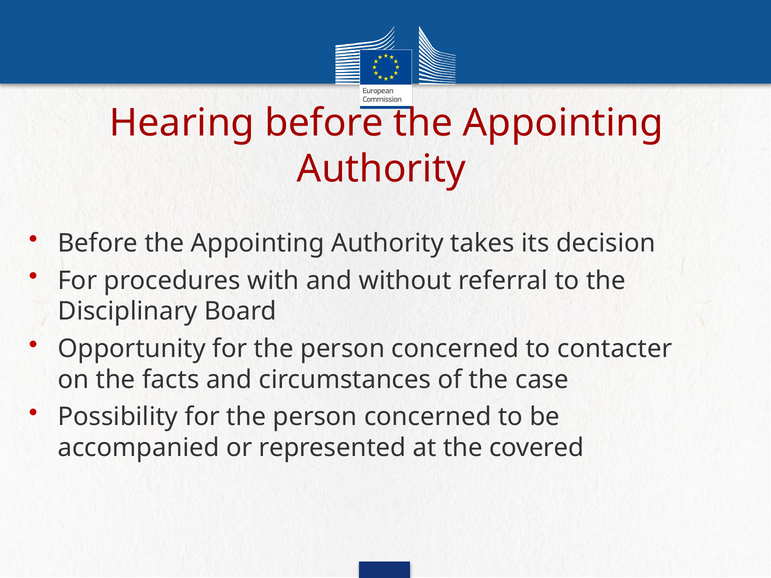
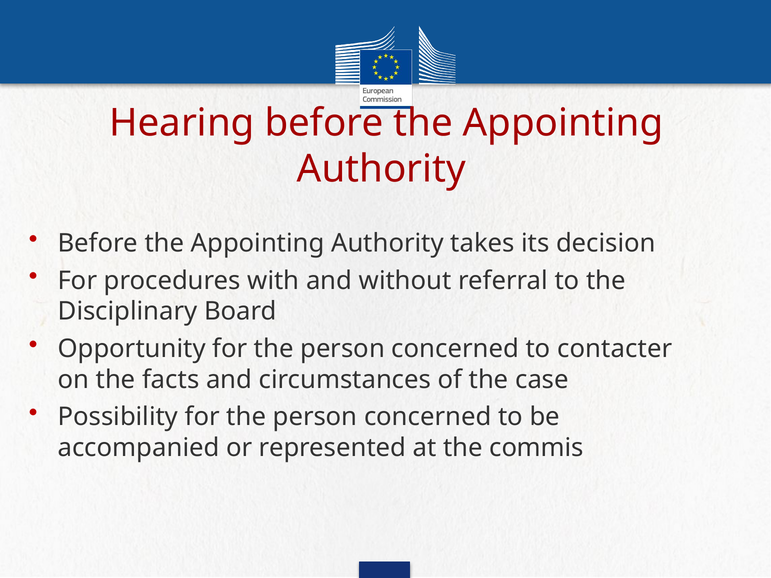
covered: covered -> commis
